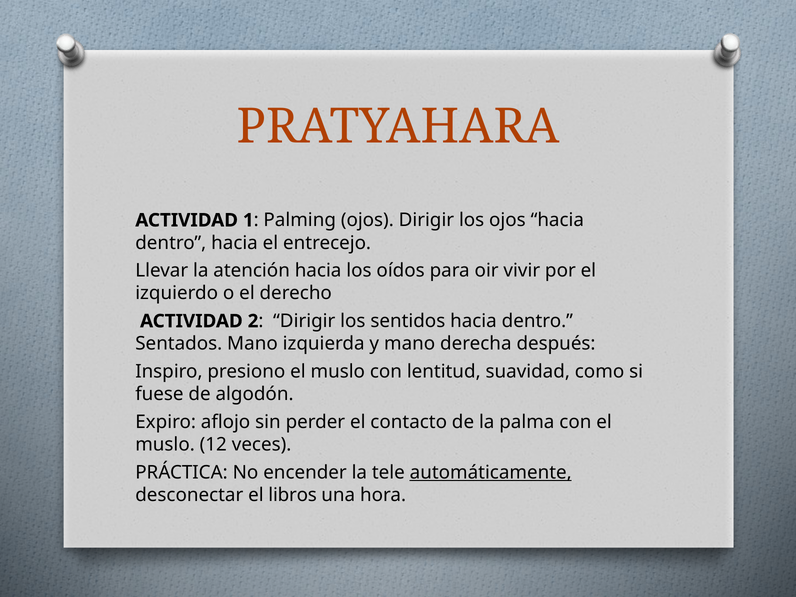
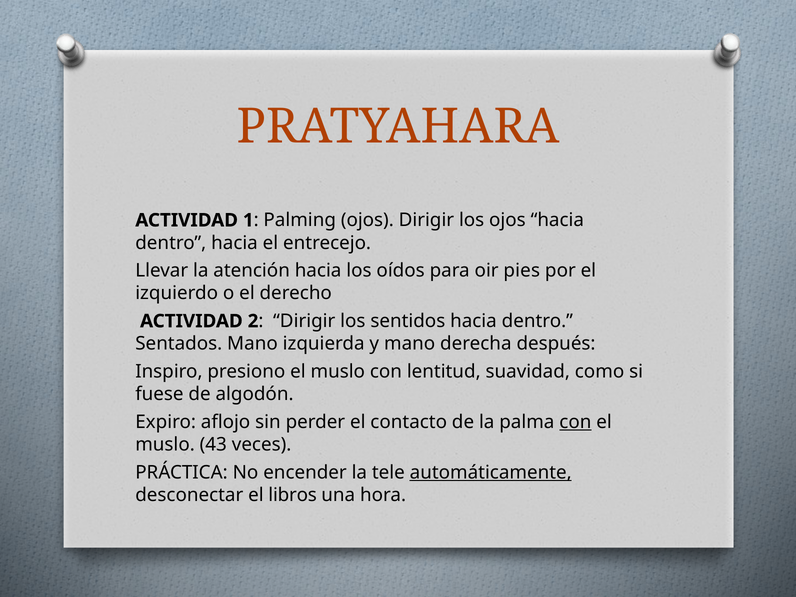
vivir: vivir -> pies
con at (575, 422) underline: none -> present
12: 12 -> 43
